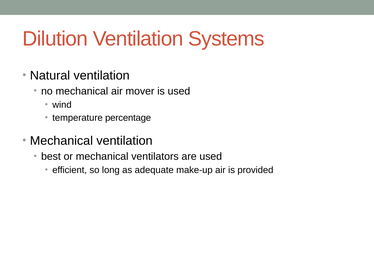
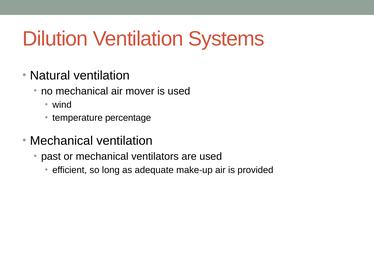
best: best -> past
